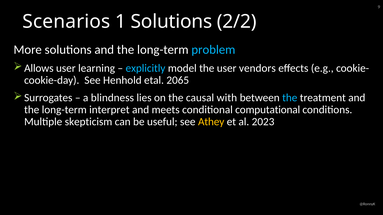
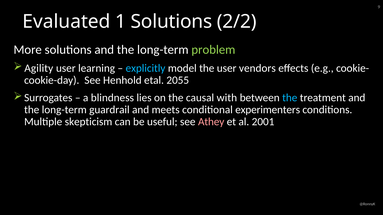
Scenarios: Scenarios -> Evaluated
problem colour: light blue -> light green
Allows: Allows -> Agility
2065: 2065 -> 2055
interpret: interpret -> guardrail
computational: computational -> experimenters
Athey colour: yellow -> pink
2023: 2023 -> 2001
